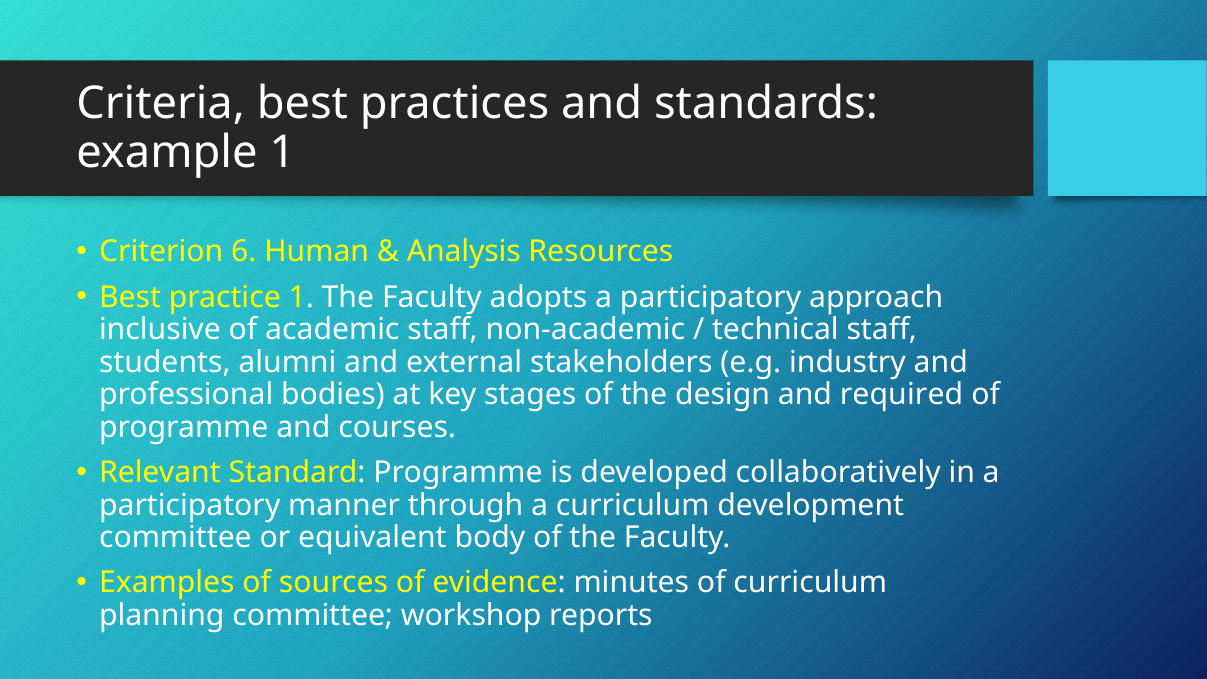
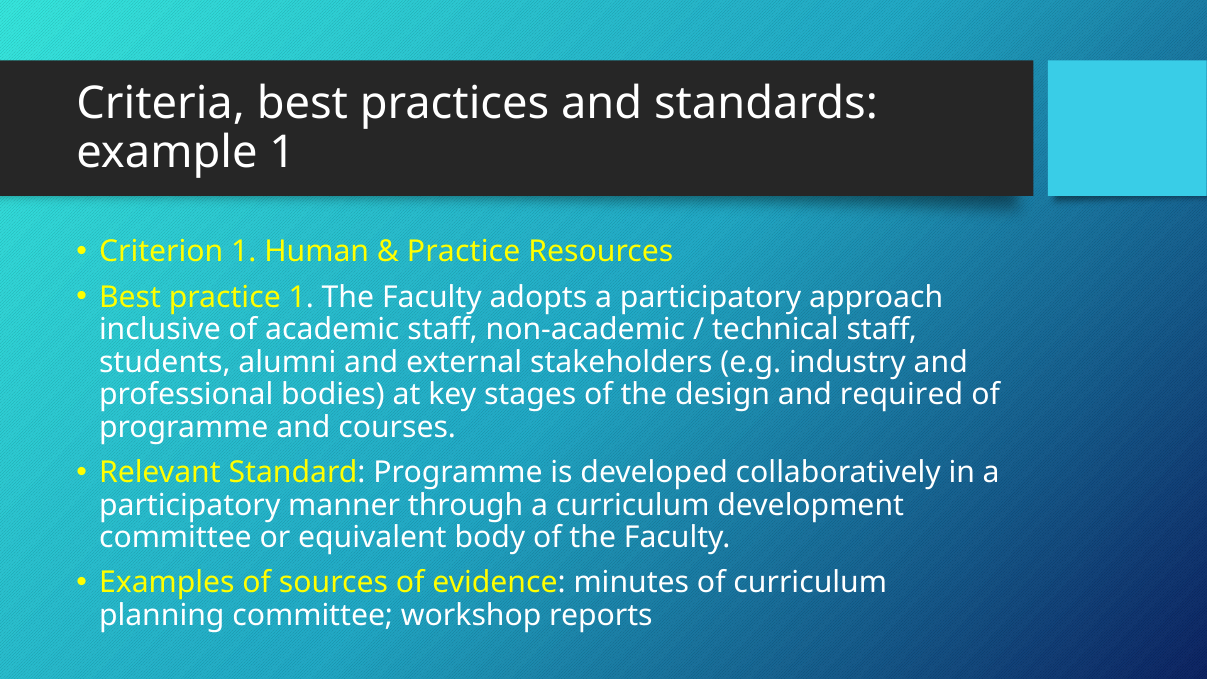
Criterion 6: 6 -> 1
Analysis at (464, 252): Analysis -> Practice
